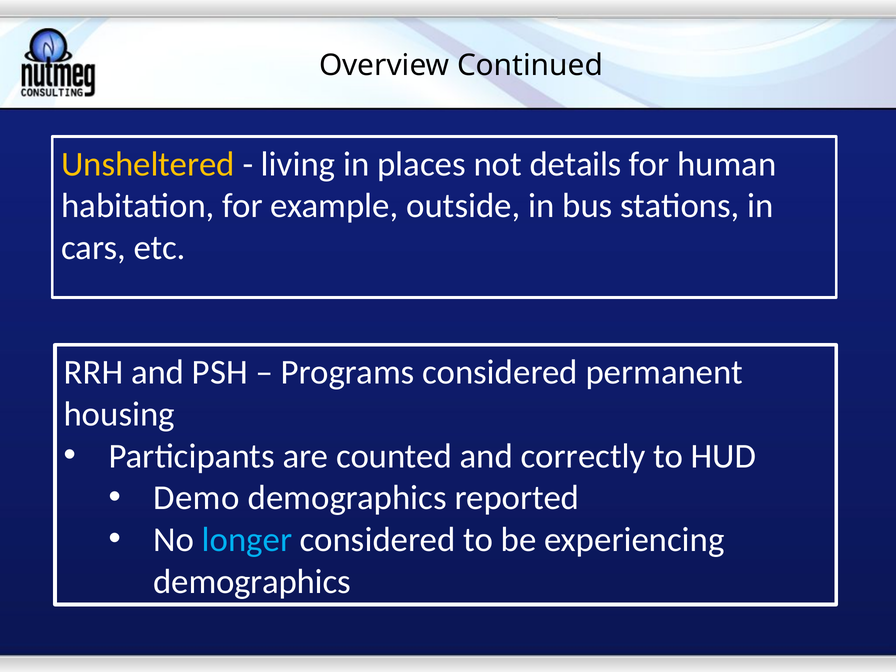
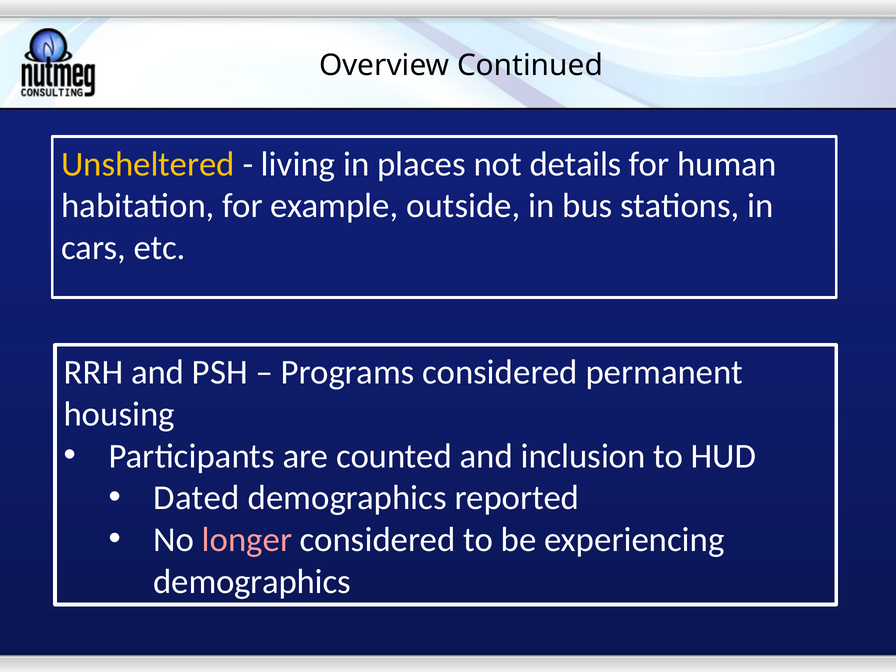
correctly: correctly -> inclusion
Demo: Demo -> Dated
longer colour: light blue -> pink
